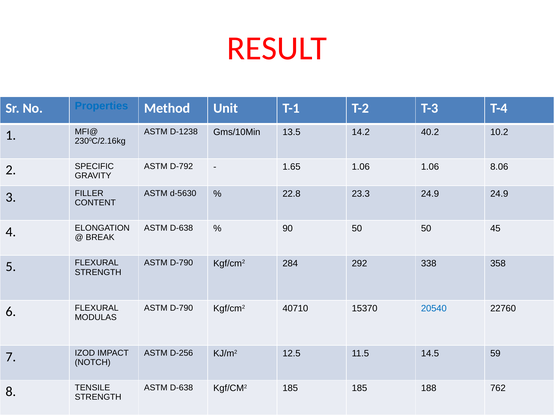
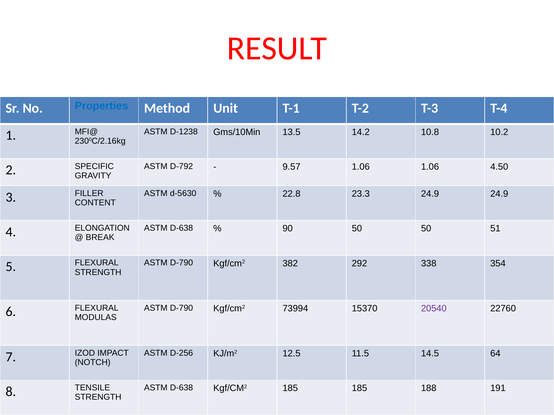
40.2: 40.2 -> 10.8
1.65: 1.65 -> 9.57
8.06: 8.06 -> 4.50
45: 45 -> 51
284: 284 -> 382
358: 358 -> 354
40710: 40710 -> 73994
20540 colour: blue -> purple
59: 59 -> 64
762: 762 -> 191
